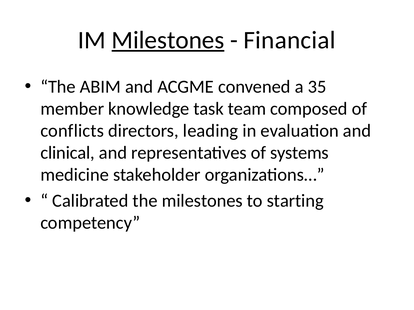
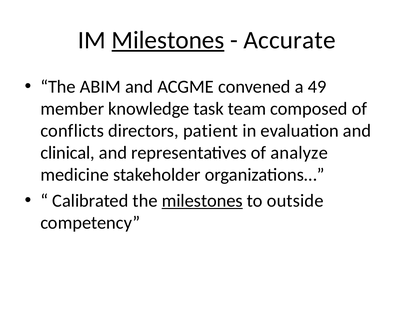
Financial: Financial -> Accurate
35: 35 -> 49
leading: leading -> patient
systems: systems -> analyze
milestones at (202, 201) underline: none -> present
starting: starting -> outside
